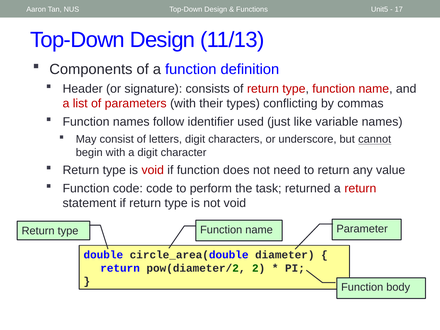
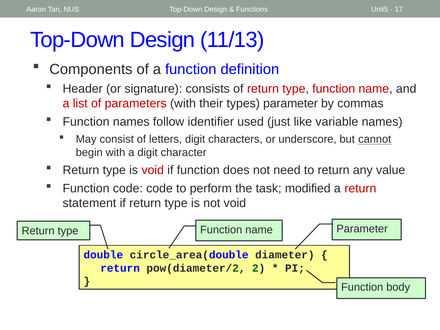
types conflicting: conflicting -> parameter
returned: returned -> modified
